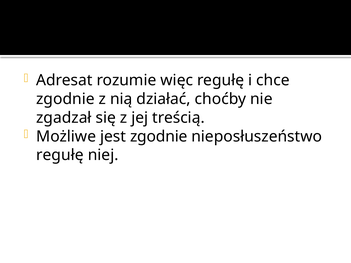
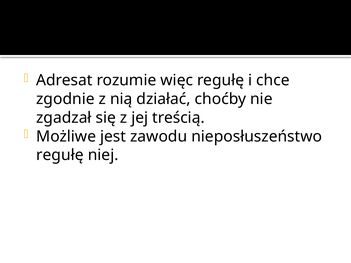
jest zgodnie: zgodnie -> zawodu
